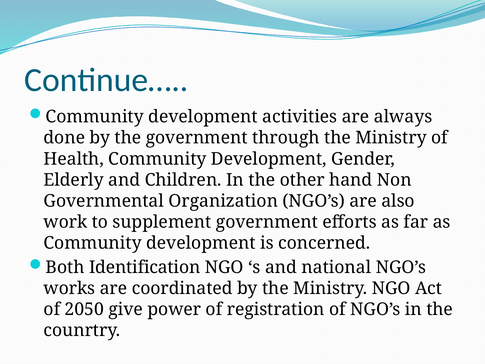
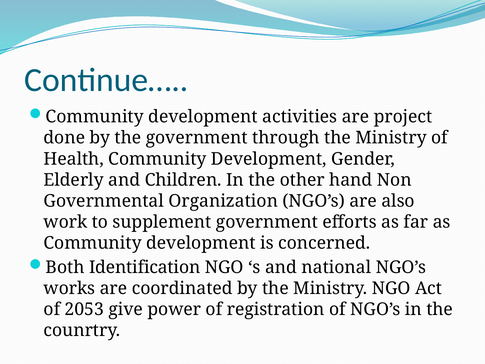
always: always -> project
2050: 2050 -> 2053
